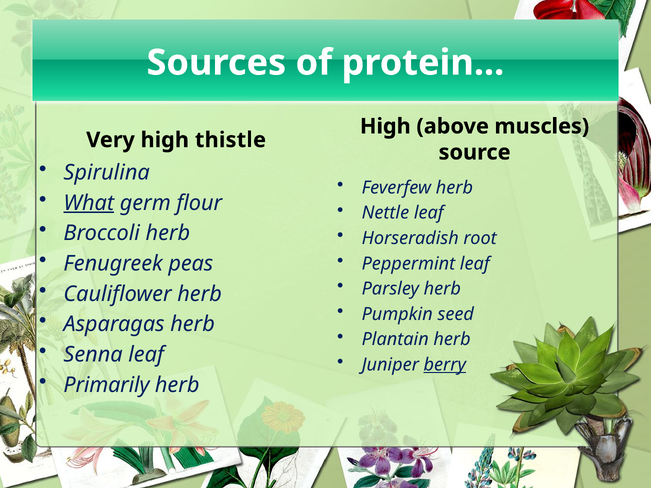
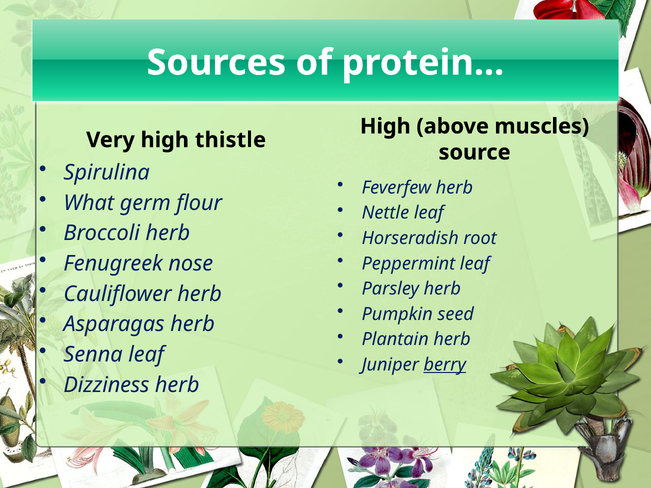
What underline: present -> none
peas: peas -> nose
Primarily: Primarily -> Dizziness
